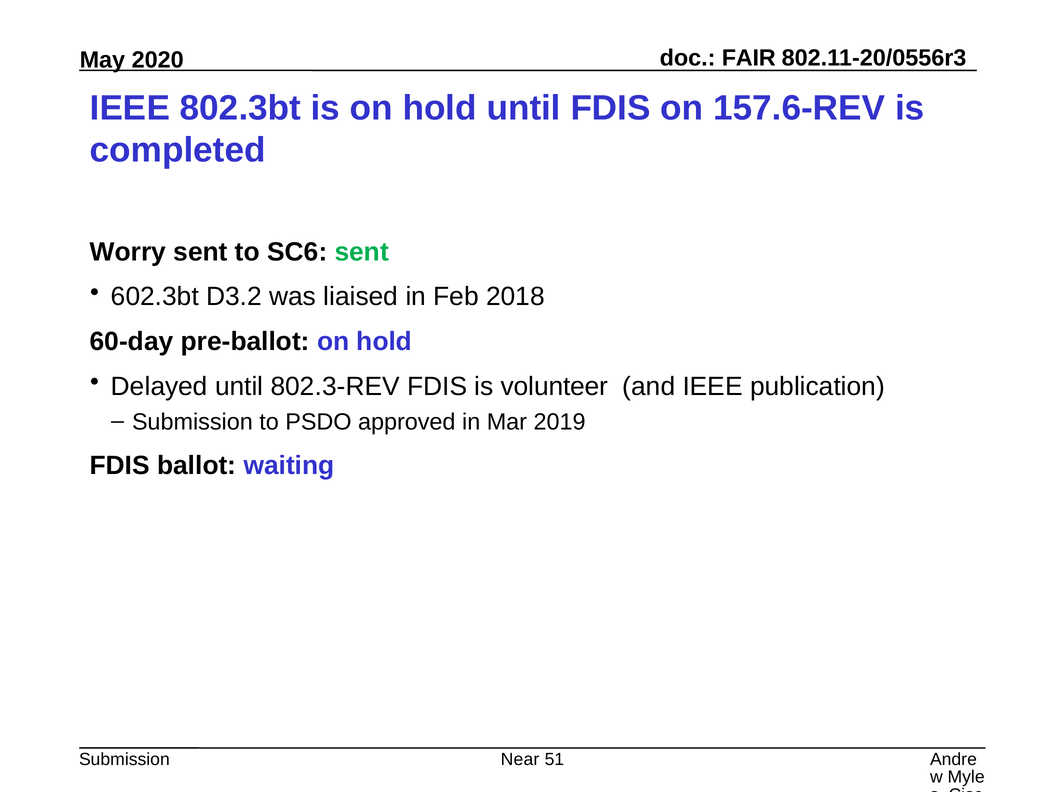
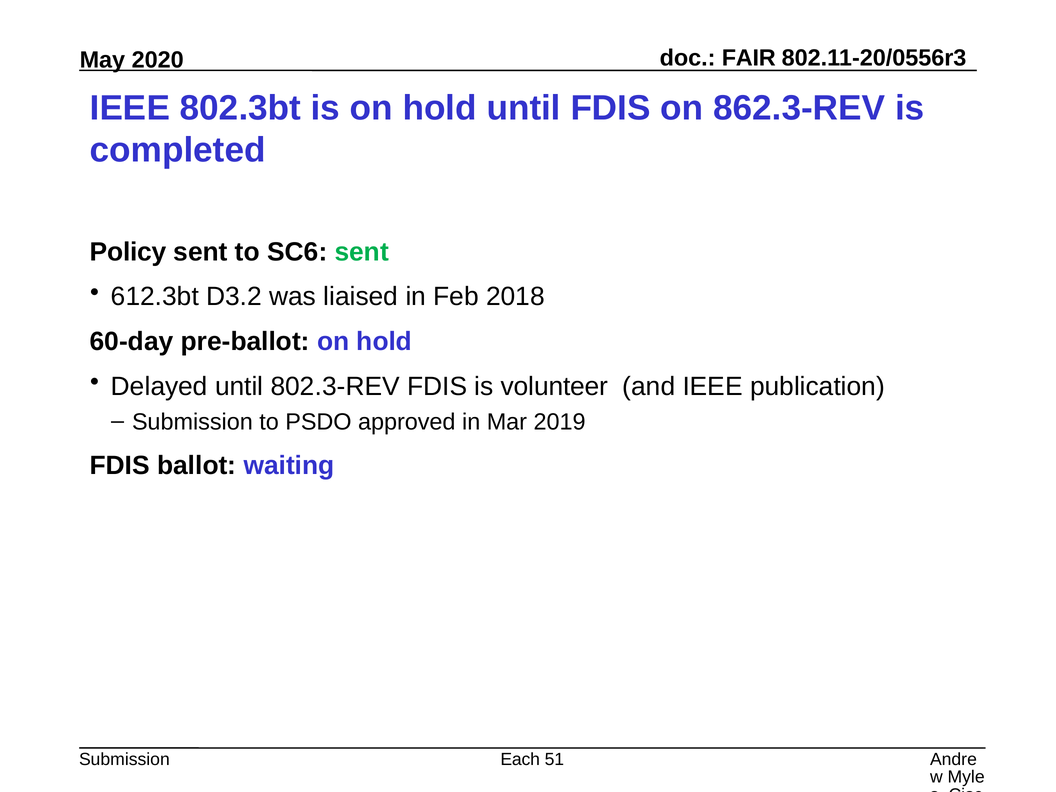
157.6-REV: 157.6-REV -> 862.3-REV
Worry: Worry -> Policy
602.3bt: 602.3bt -> 612.3bt
Near: Near -> Each
